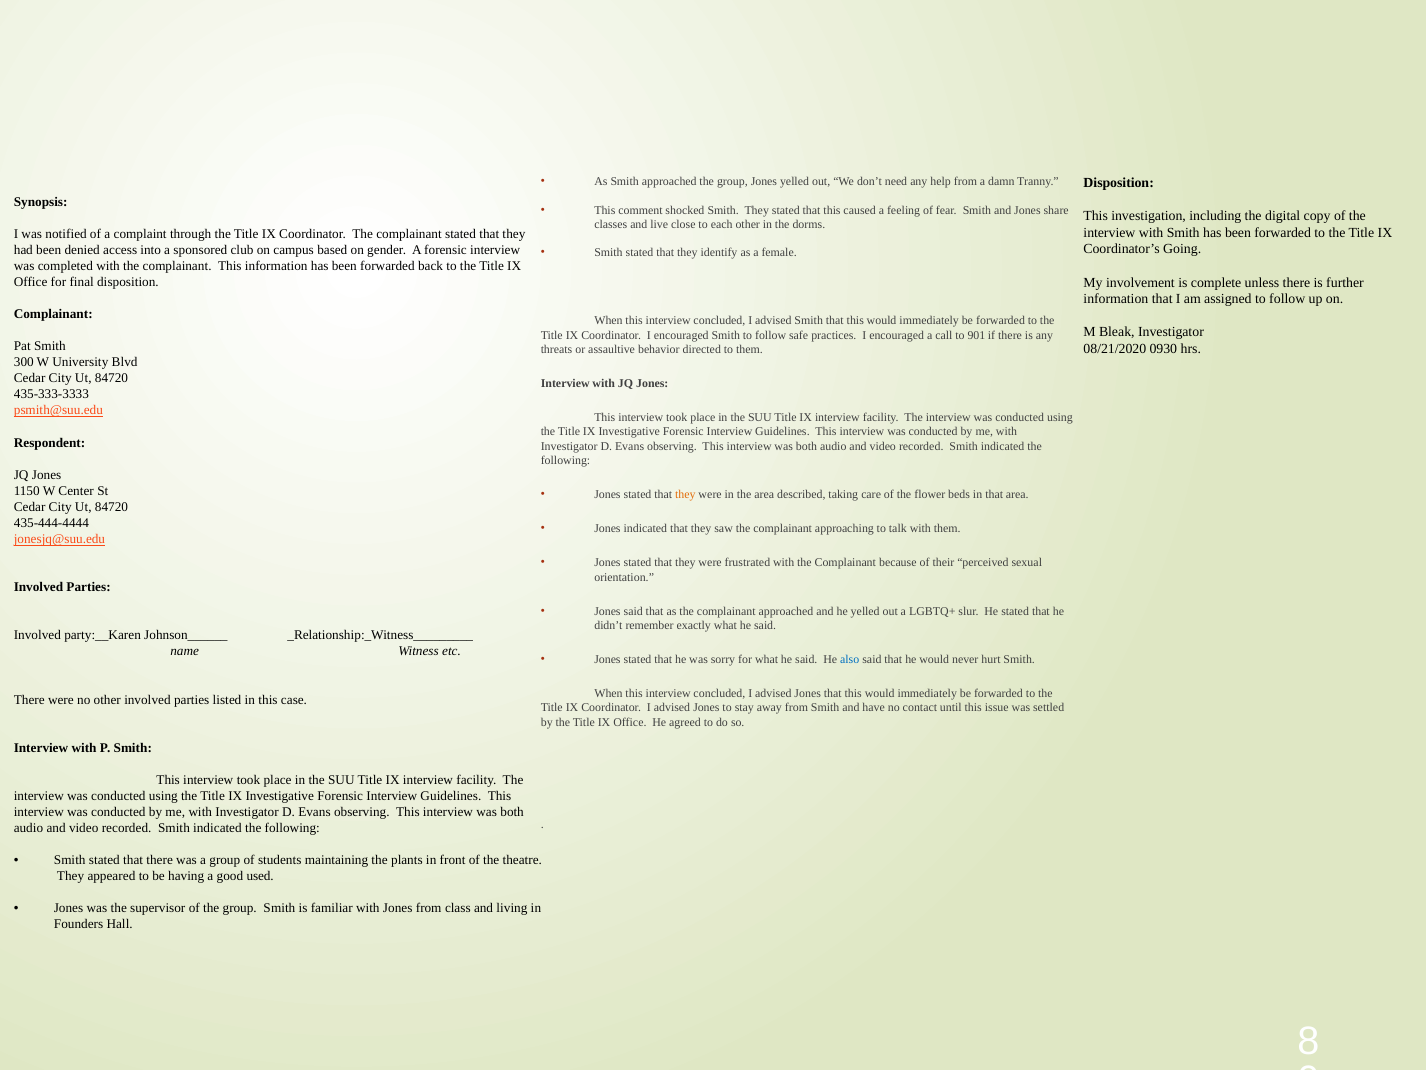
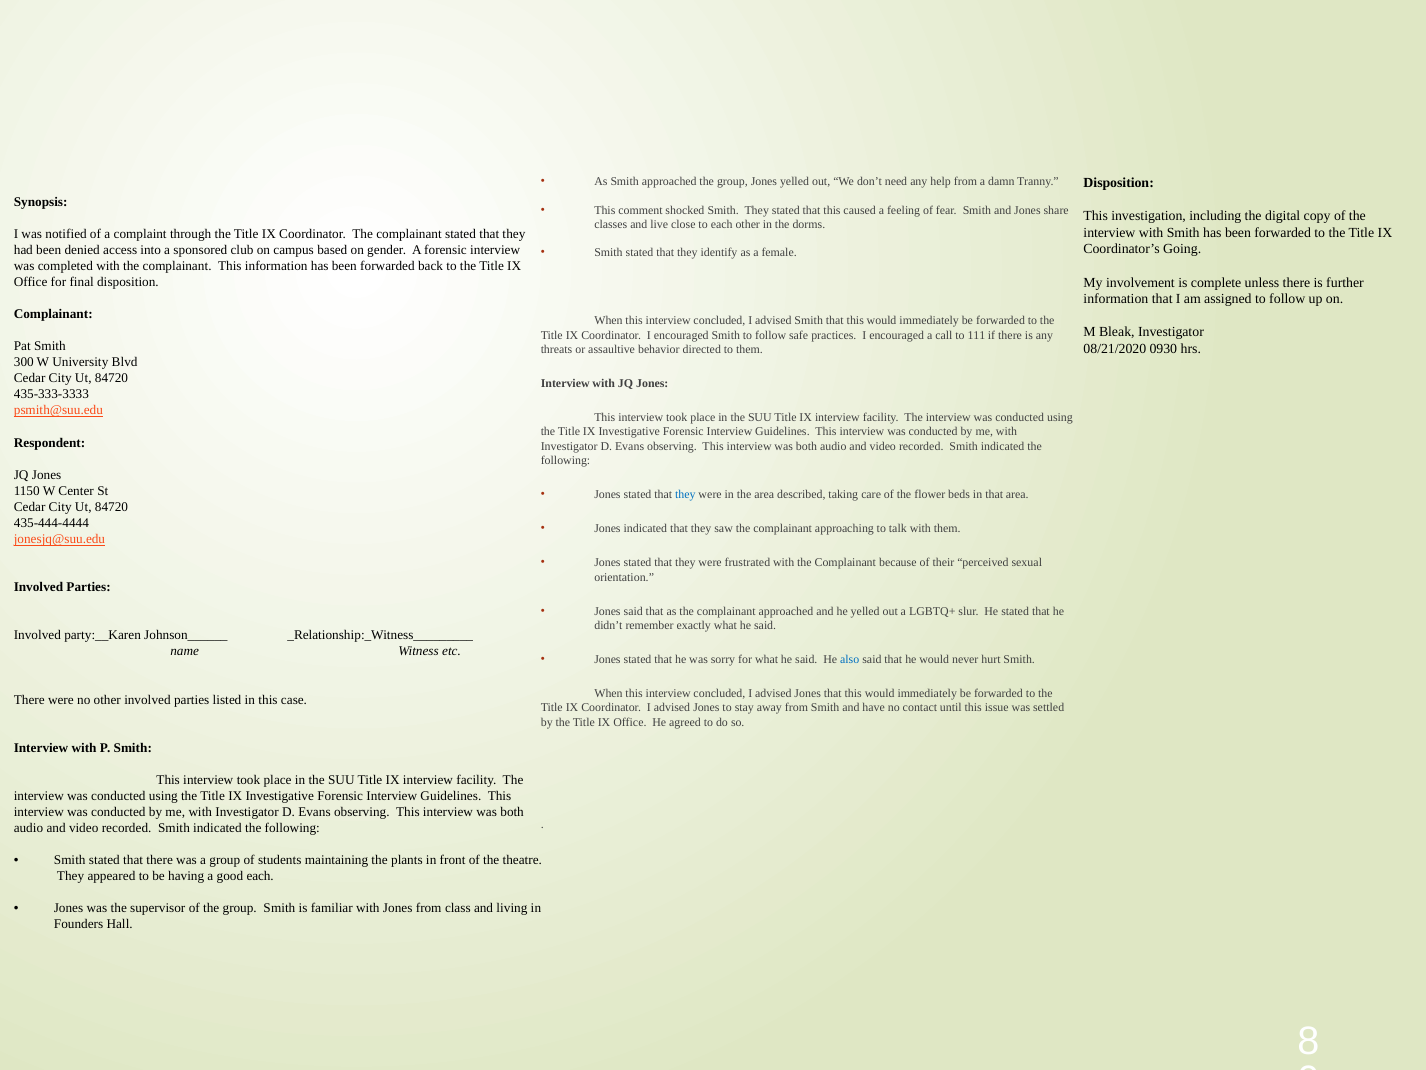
901: 901 -> 111
they at (685, 494) colour: orange -> blue
good used: used -> each
